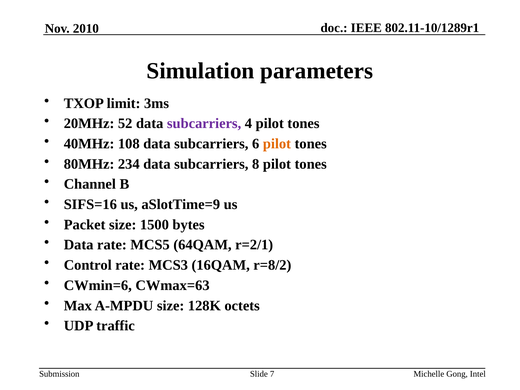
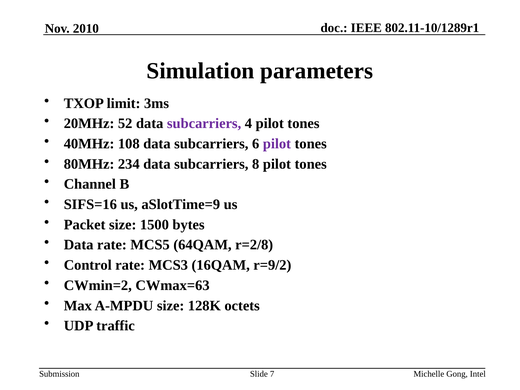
pilot at (277, 144) colour: orange -> purple
r=2/1: r=2/1 -> r=2/8
r=8/2: r=8/2 -> r=9/2
CWmin=6: CWmin=6 -> CWmin=2
